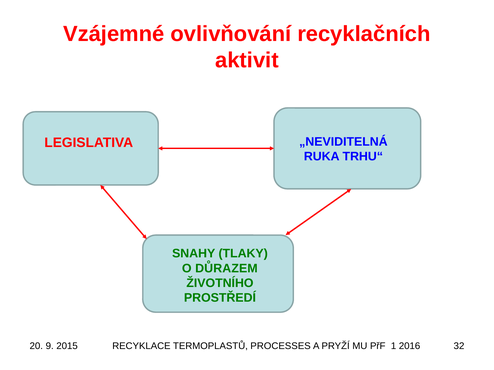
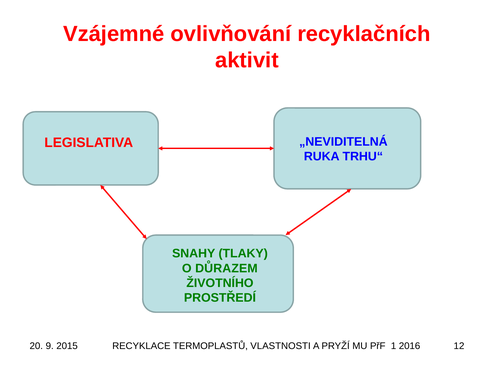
PROCESSES: PROCESSES -> VLASTNOSTI
32: 32 -> 12
